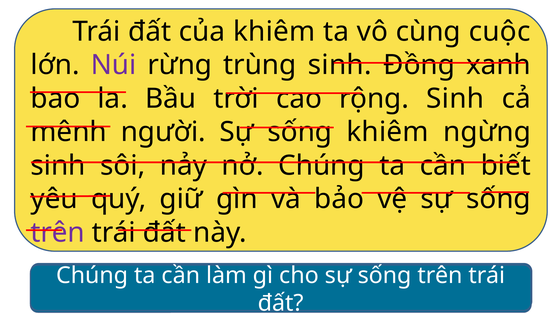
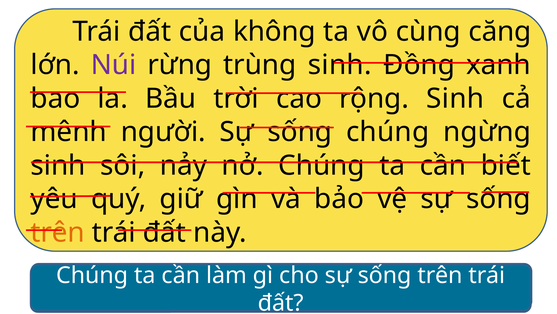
của khiêm: khiêm -> không
cuộc: cuộc -> căng
khiêm at (388, 132): khiêm -> chúng
trên at (58, 233) colour: purple -> orange
